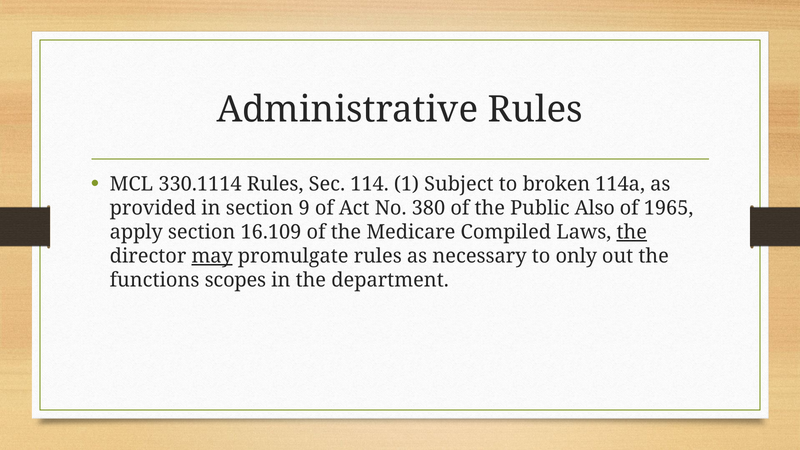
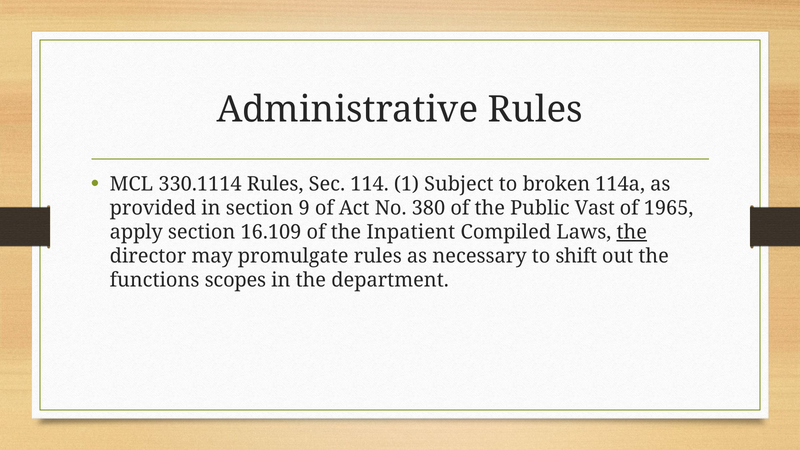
Also: Also -> Vast
Medicare: Medicare -> Inpatient
may underline: present -> none
only: only -> shift
